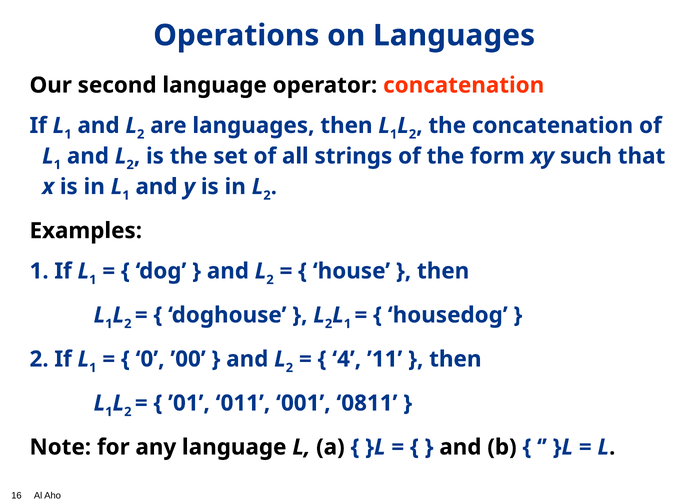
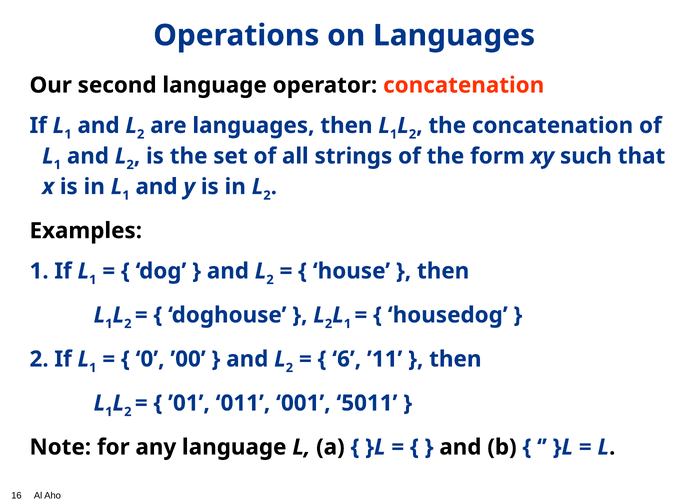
4: 4 -> 6
0811: 0811 -> 5011
